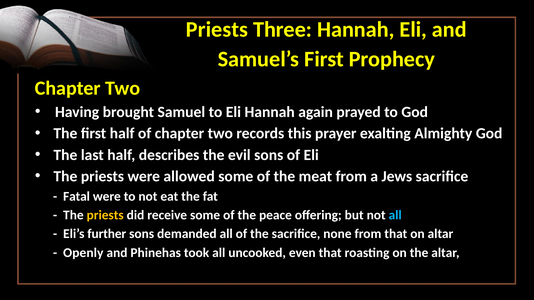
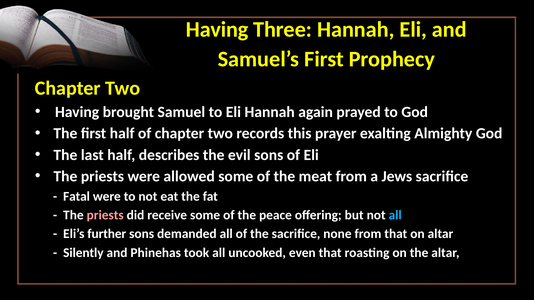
Priests at (217, 30): Priests -> Having
priests at (105, 215) colour: yellow -> pink
Openly: Openly -> Silently
